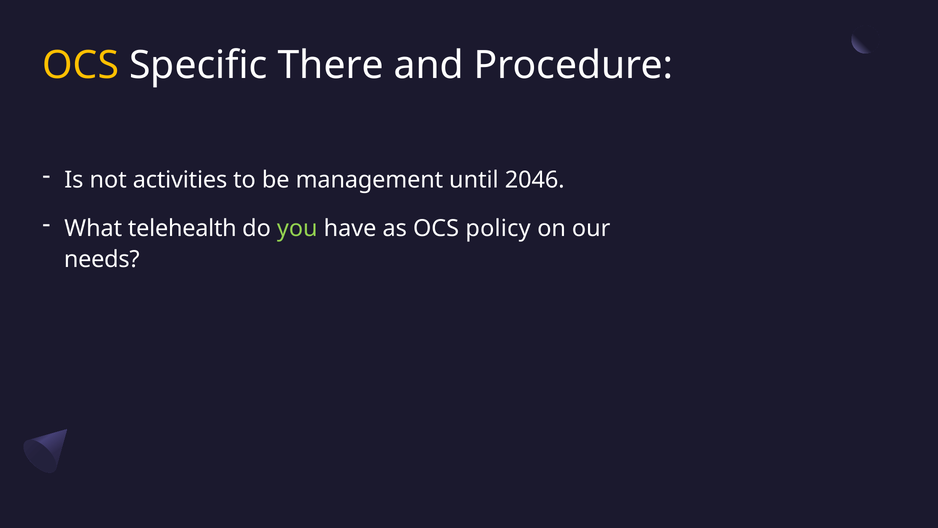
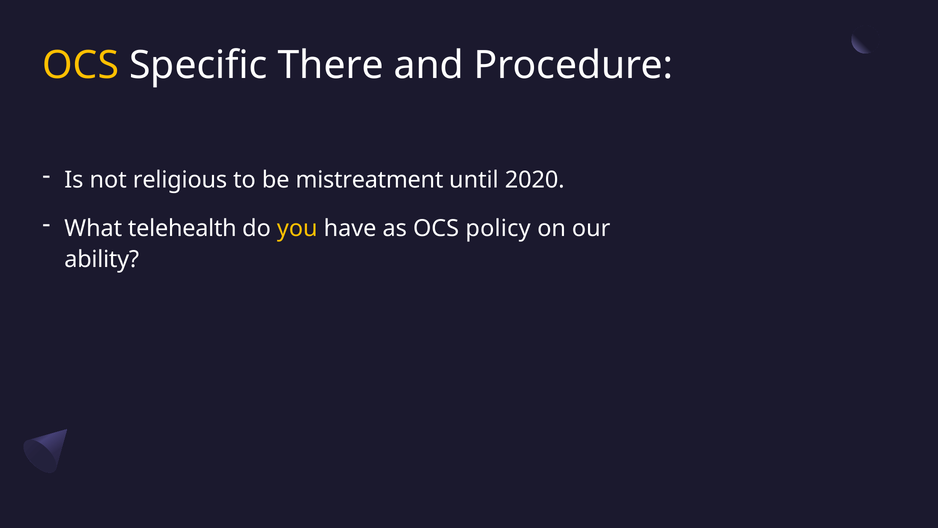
activities: activities -> religious
management: management -> mistreatment
2046: 2046 -> 2020
you colour: light green -> yellow
needs: needs -> ability
